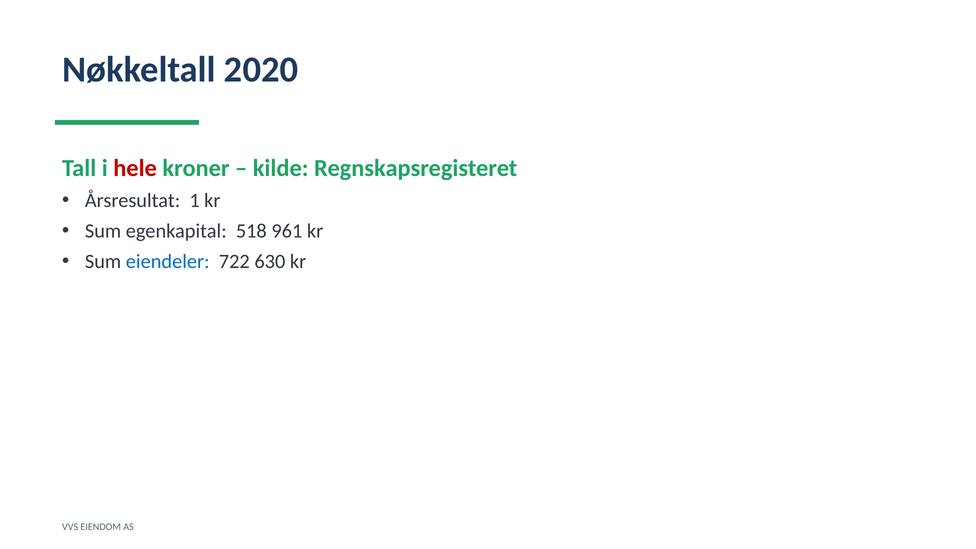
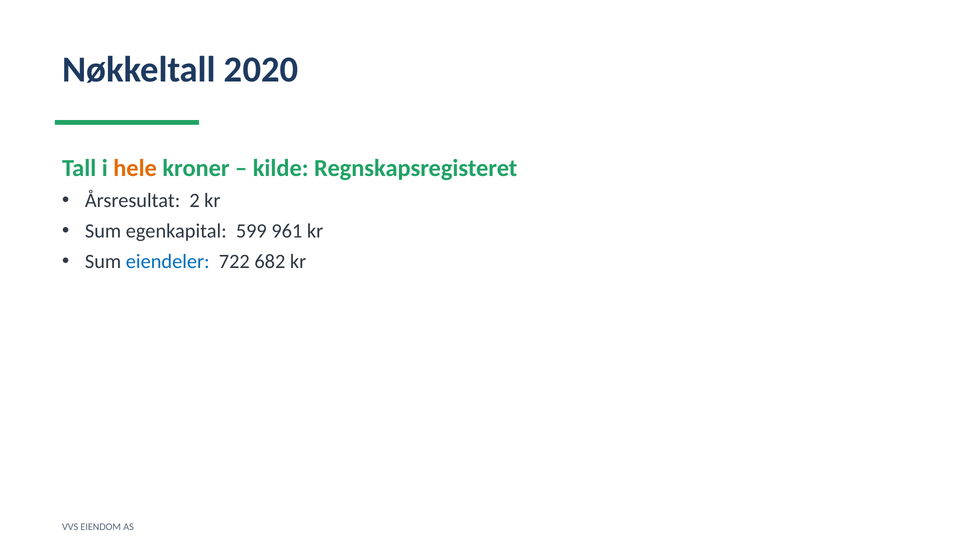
hele colour: red -> orange
1: 1 -> 2
518: 518 -> 599
630: 630 -> 682
